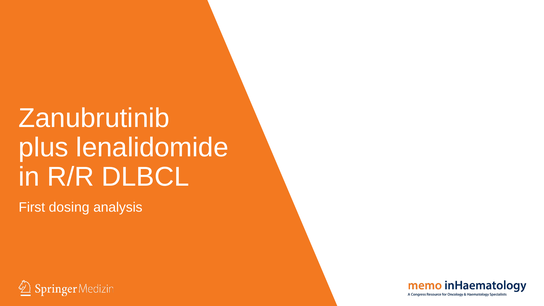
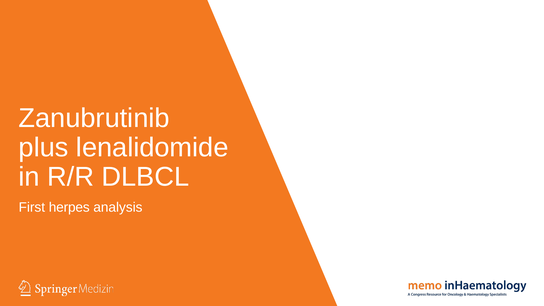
dosing: dosing -> herpes
